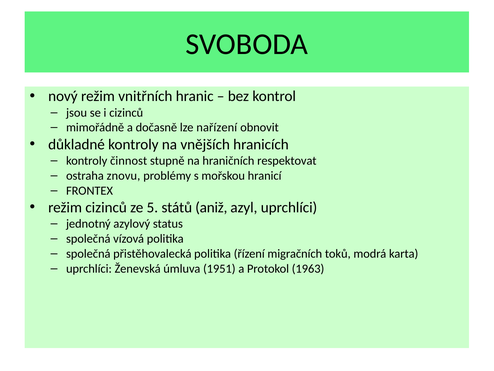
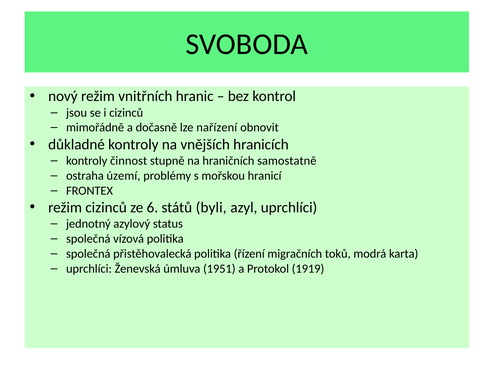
respektovat: respektovat -> samostatně
znovu: znovu -> území
5: 5 -> 6
aniž: aniž -> byli
1963: 1963 -> 1919
